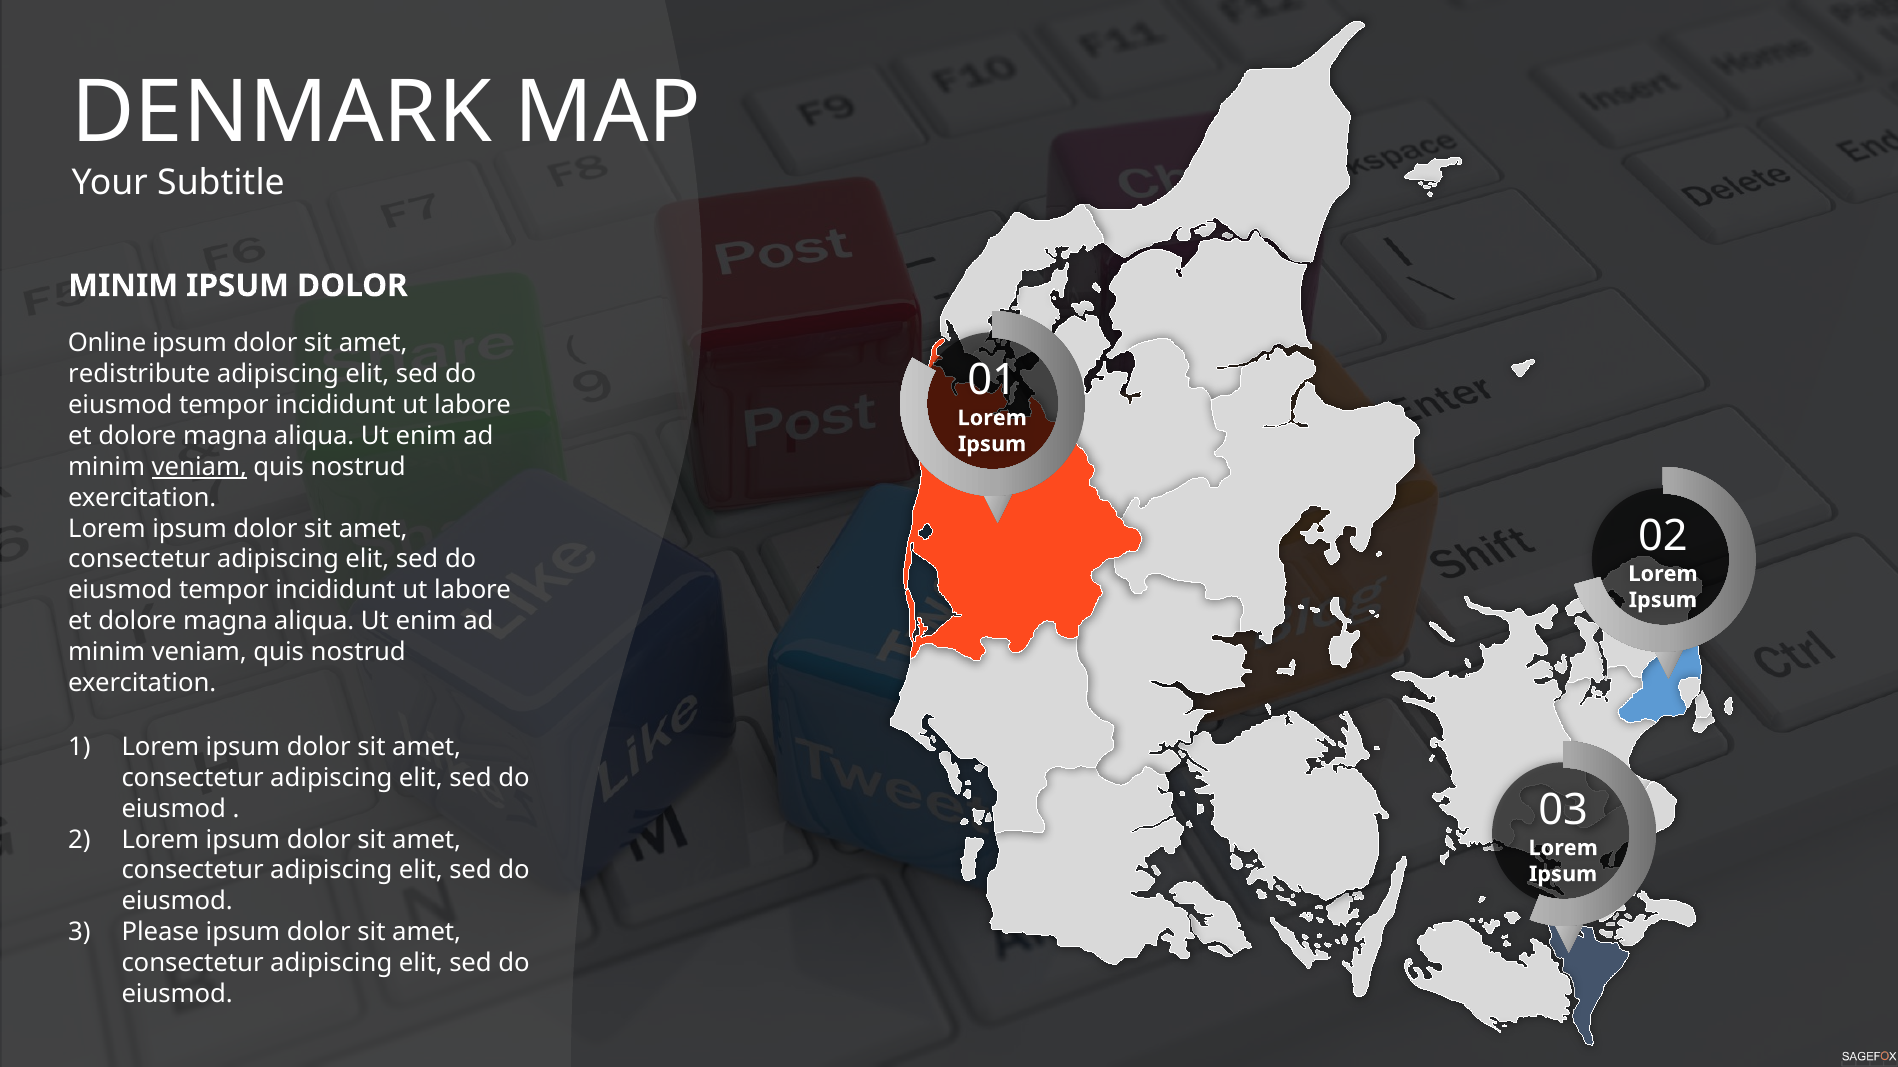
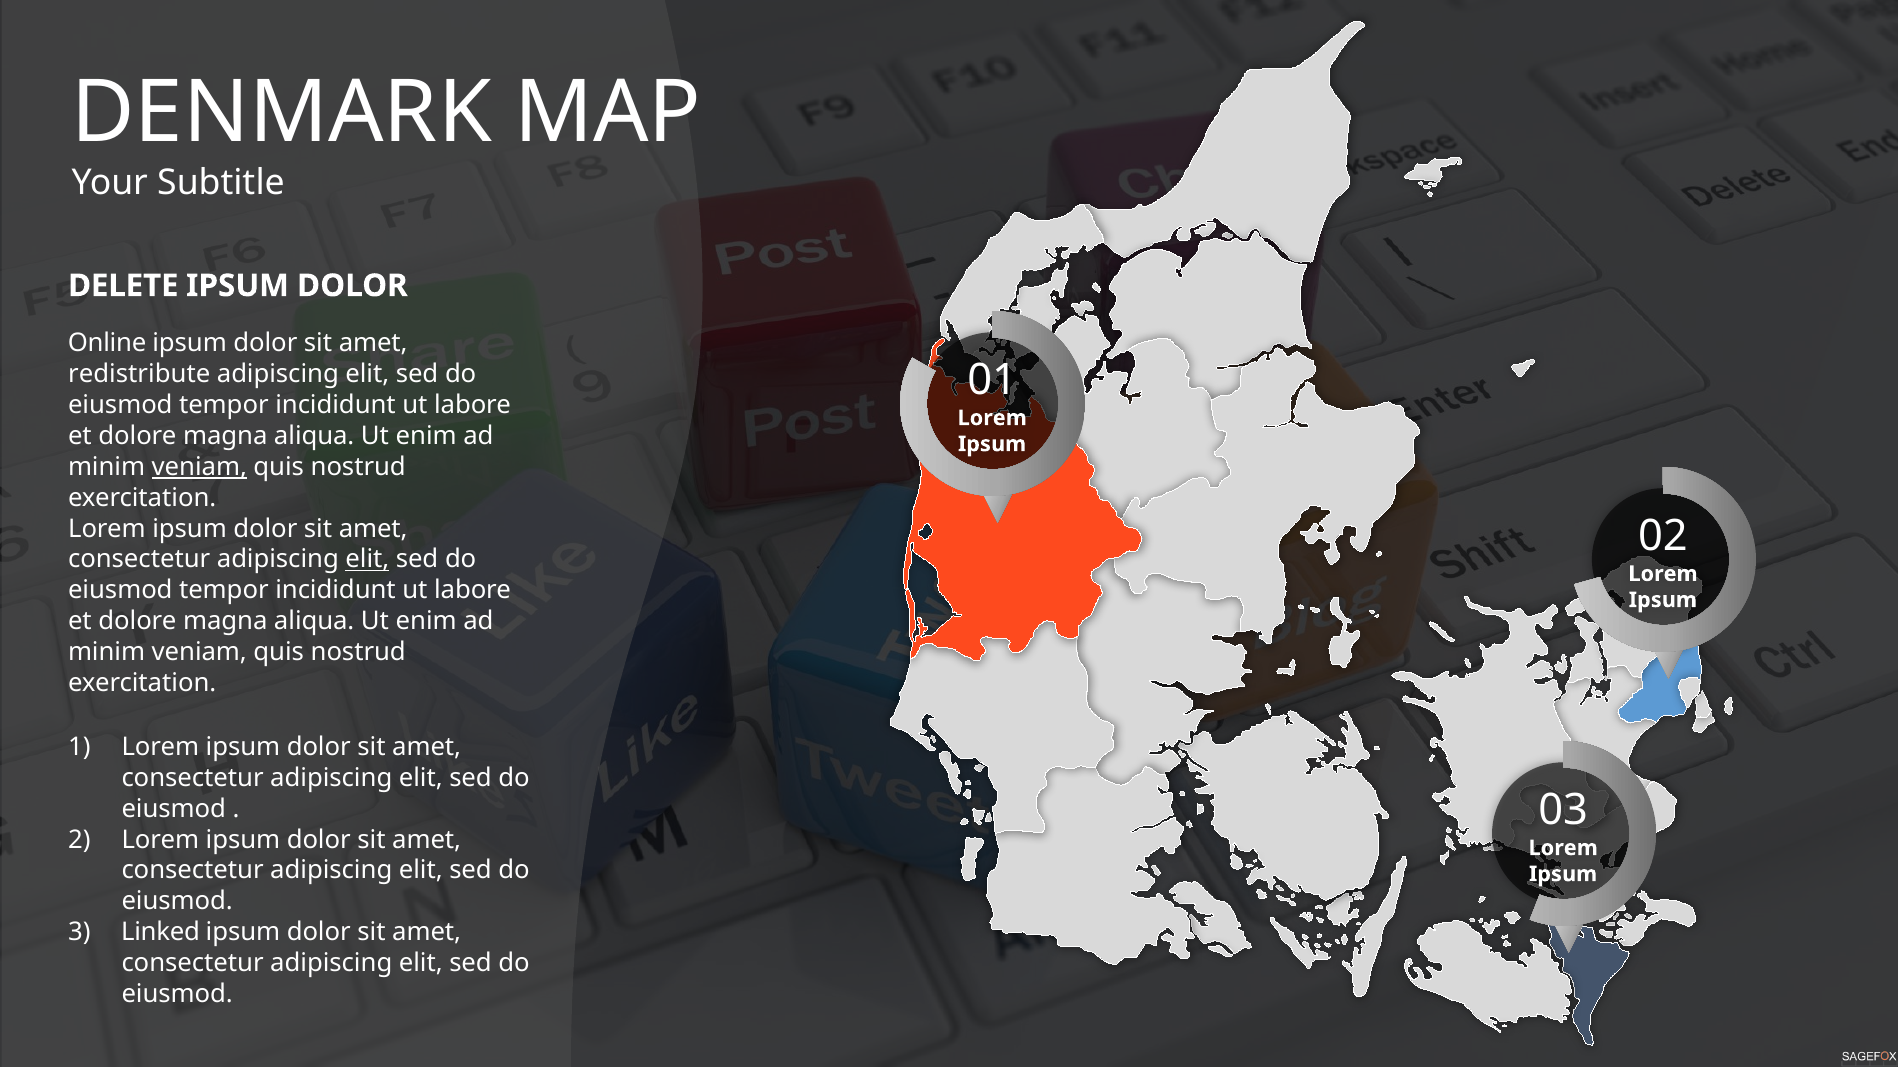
MINIM at (123, 286): MINIM -> DELETE
elit at (367, 560) underline: none -> present
Please: Please -> Linked
